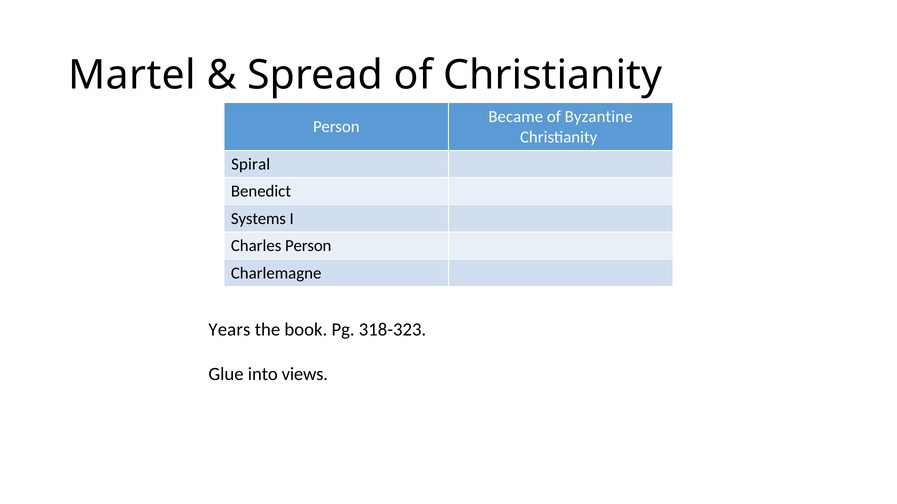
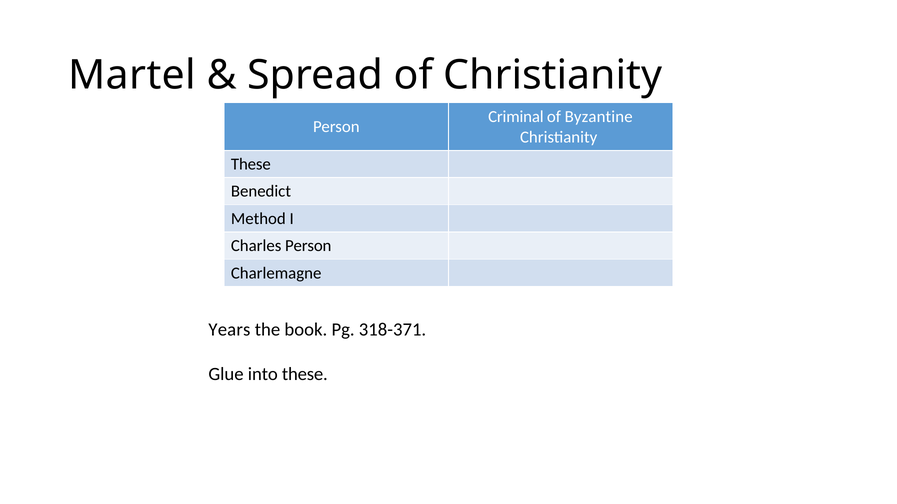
Became: Became -> Criminal
Spiral at (251, 164): Spiral -> These
Systems: Systems -> Method
318-323: 318-323 -> 318-371
into views: views -> these
